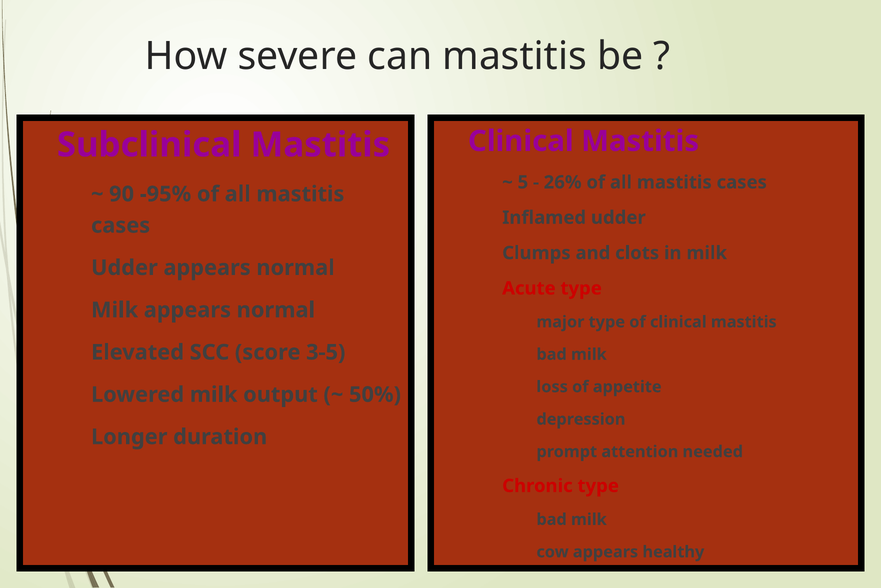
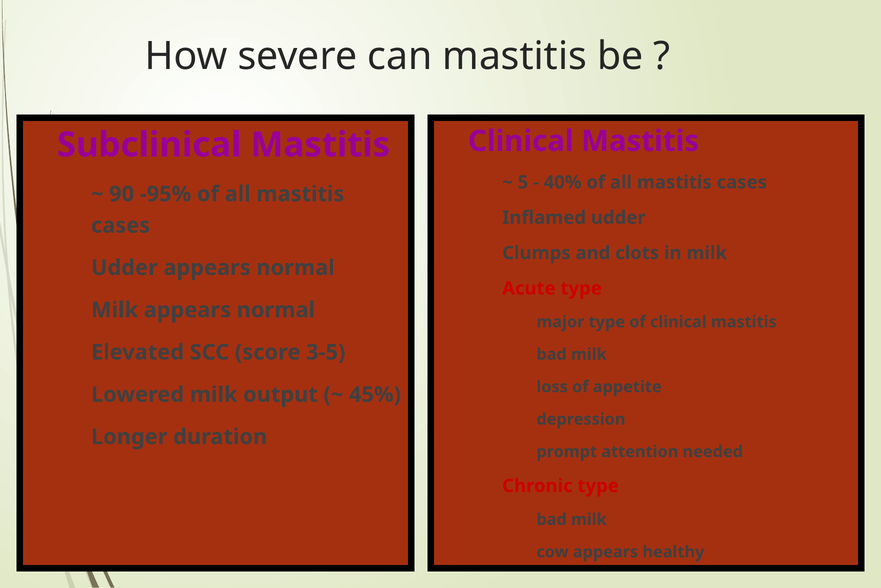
26%: 26% -> 40%
50%: 50% -> 45%
